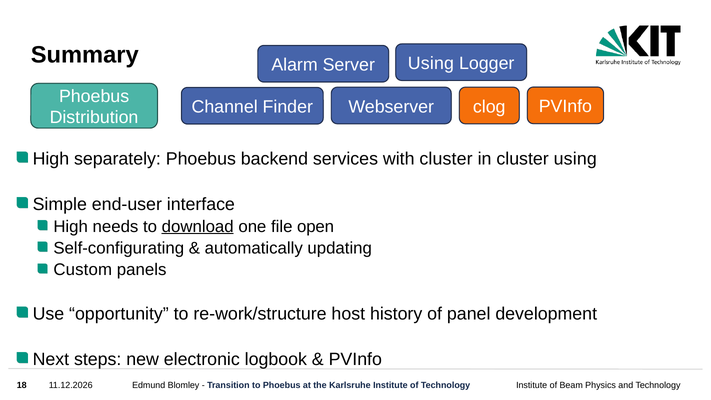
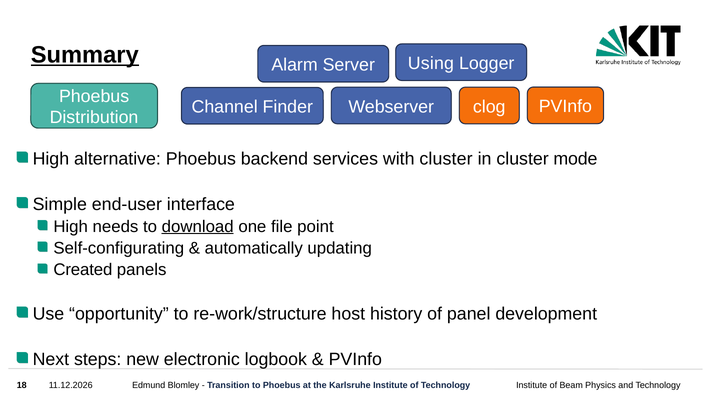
Summary underline: none -> present
separately: separately -> alternative
cluster using: using -> mode
open: open -> point
Custom: Custom -> Created
